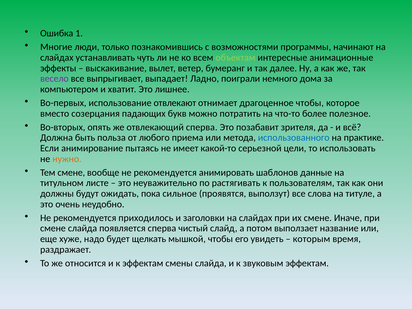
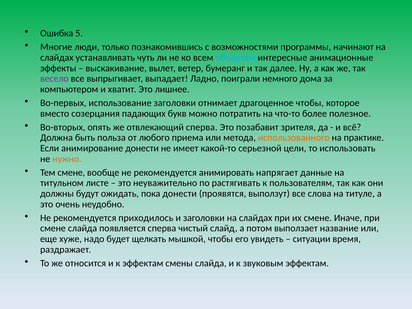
1: 1 -> 5
объектам colour: light green -> light blue
использование отвлекают: отвлекают -> заголовки
использованного colour: blue -> orange
анимирование пытаясь: пытаясь -> донести
шаблонов: шаблонов -> напрягает
пока сильное: сильное -> донести
которым: которым -> ситуации
